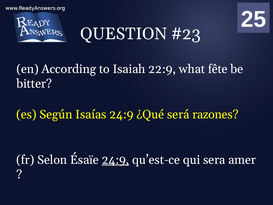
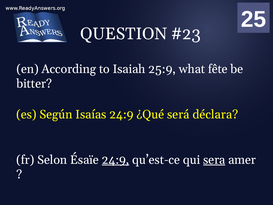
22:9: 22:9 -> 25:9
razones: razones -> déclara
sera underline: none -> present
